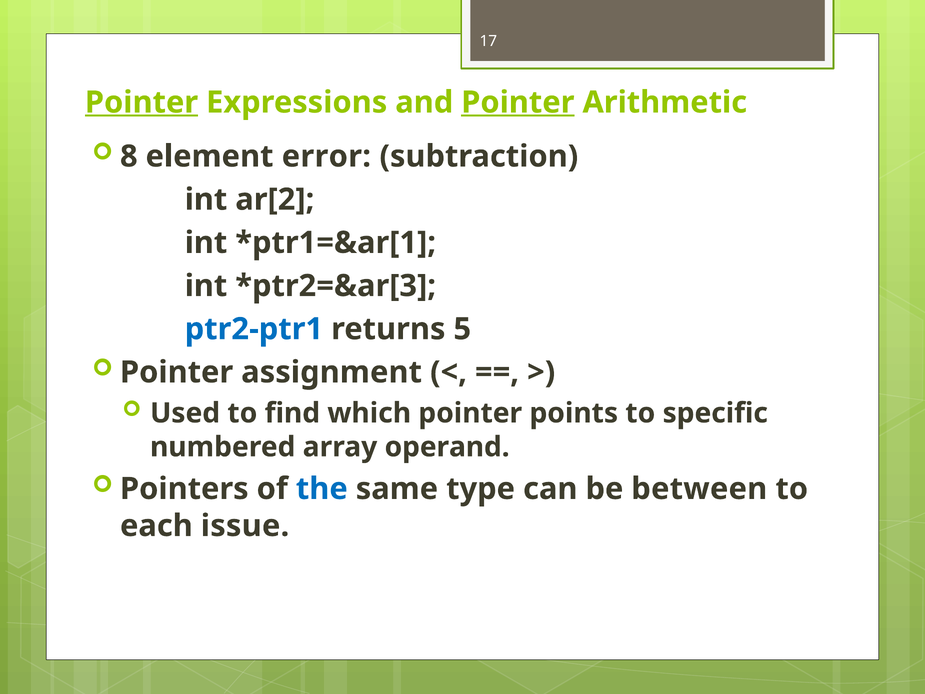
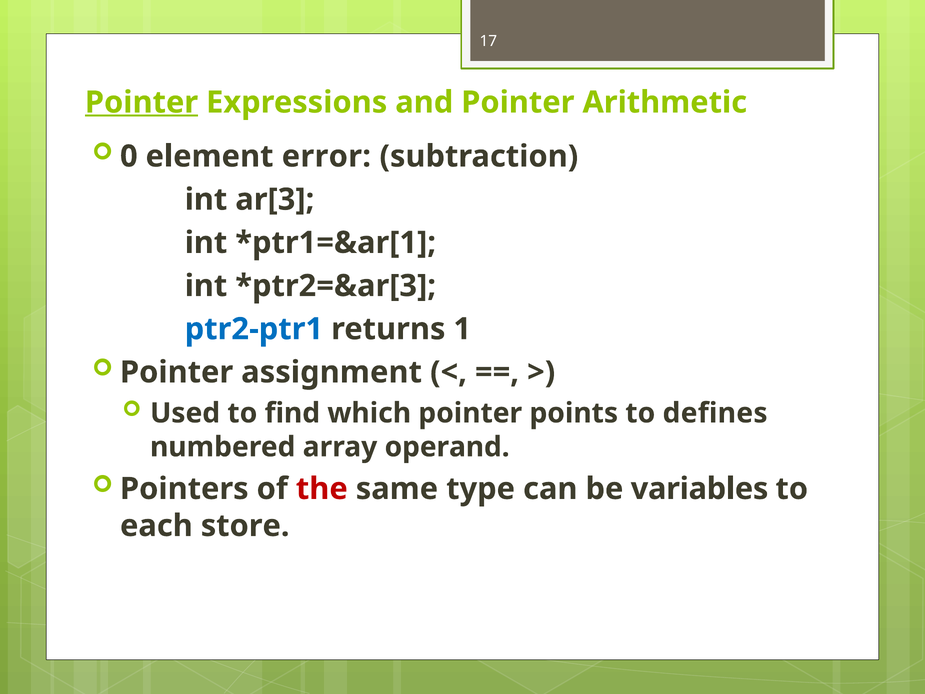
Pointer at (518, 102) underline: present -> none
8: 8 -> 0
ar[2: ar[2 -> ar[3
5: 5 -> 1
specific: specific -> defines
the colour: blue -> red
between: between -> variables
issue: issue -> store
